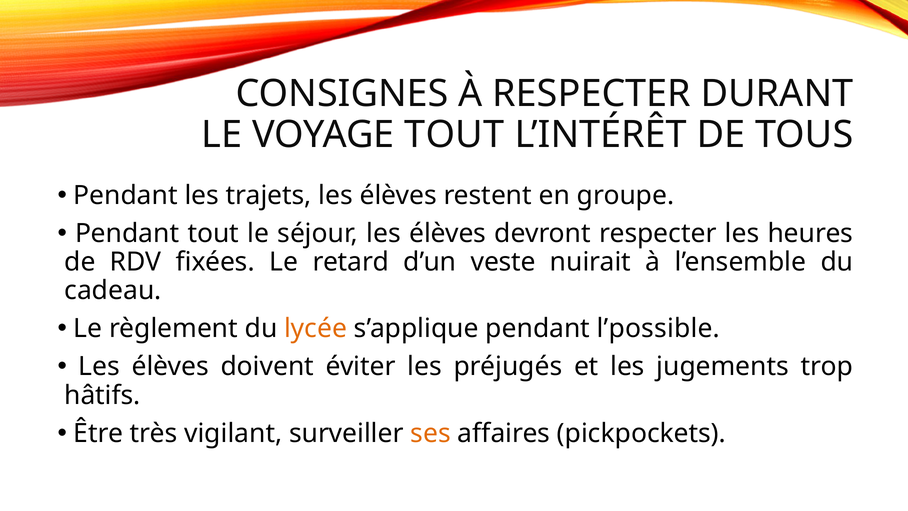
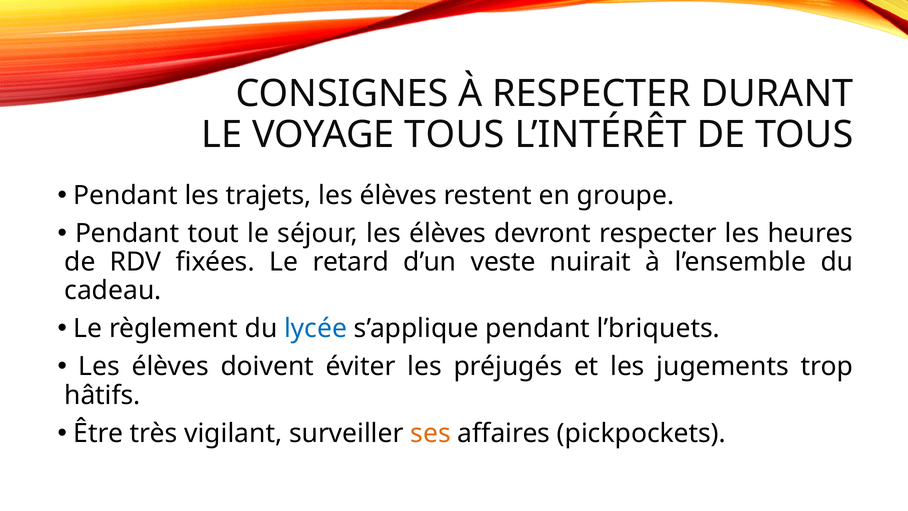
VOYAGE TOUT: TOUT -> TOUS
lycée colour: orange -> blue
l’possible: l’possible -> l’briquets
